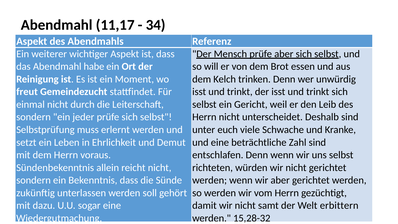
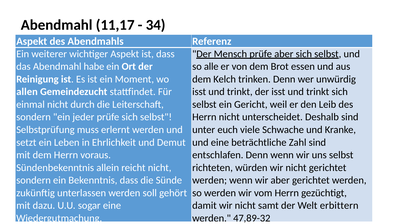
will: will -> alle
freut: freut -> allen
15,28-32: 15,28-32 -> 47,89-32
